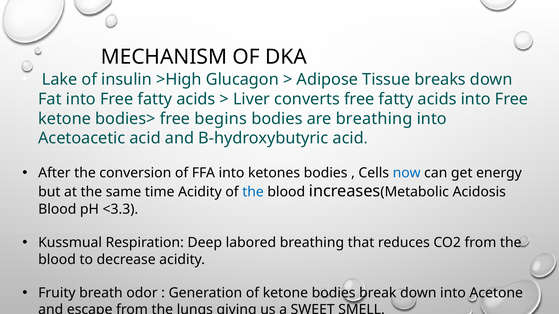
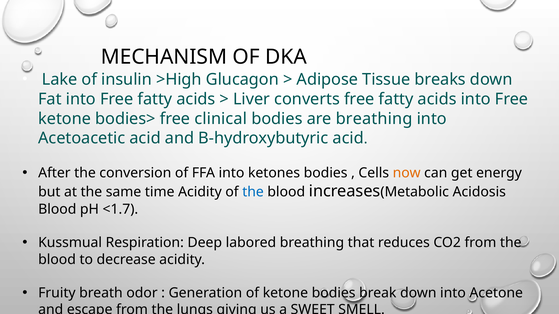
begins: begins -> clinical
now colour: blue -> orange
<3.3: <3.3 -> <1.7
